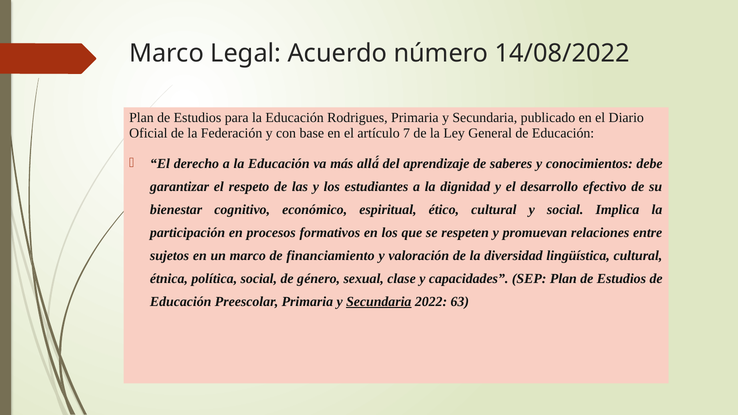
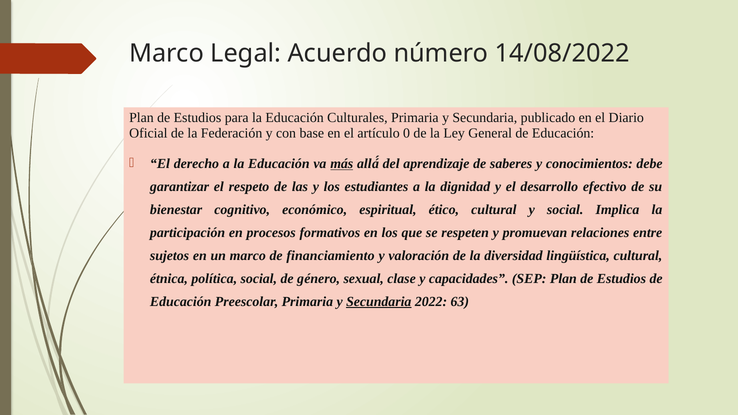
Rodrigues: Rodrigues -> Culturales
7: 7 -> 0
más underline: none -> present
